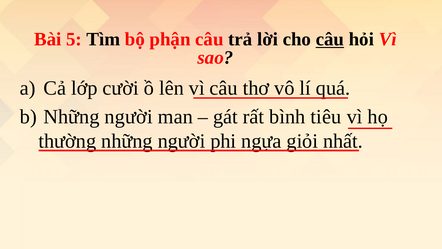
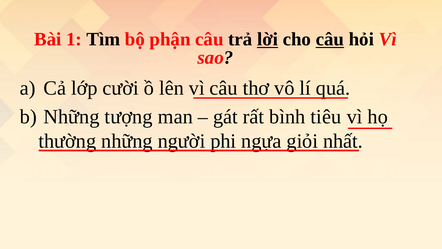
5: 5 -> 1
lời underline: none -> present
người at (129, 117): người -> tượng
